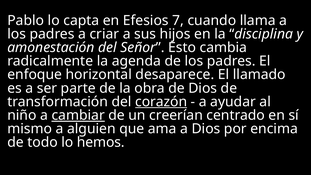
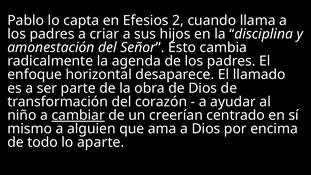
7: 7 -> 2
corazón underline: present -> none
hemos: hemos -> aparte
